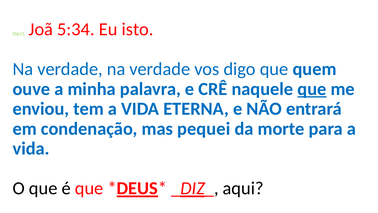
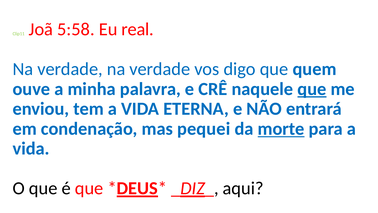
5:34: 5:34 -> 5:58
isto: isto -> real
morte underline: none -> present
